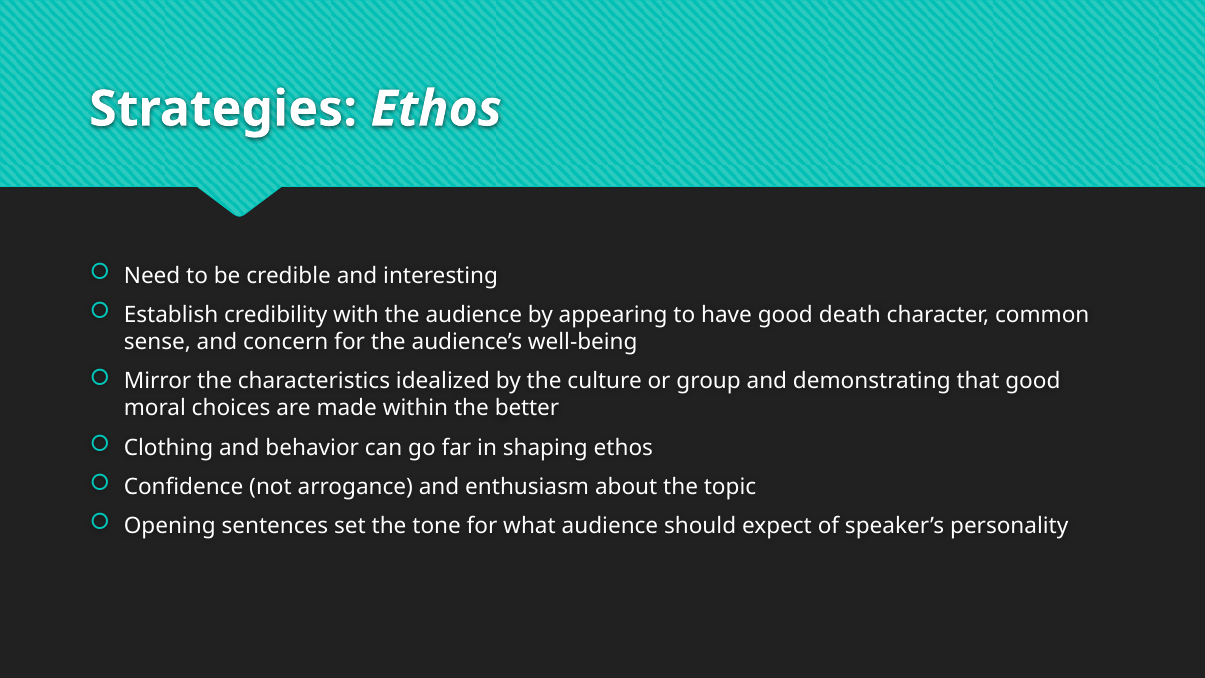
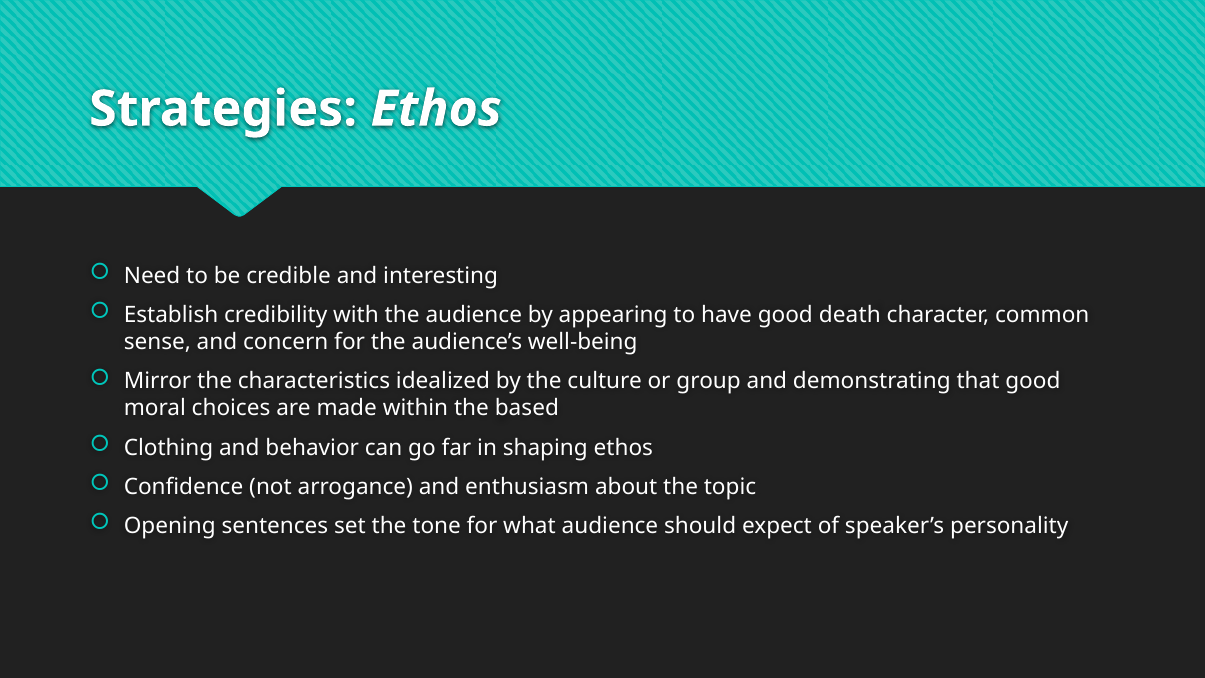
better: better -> based
